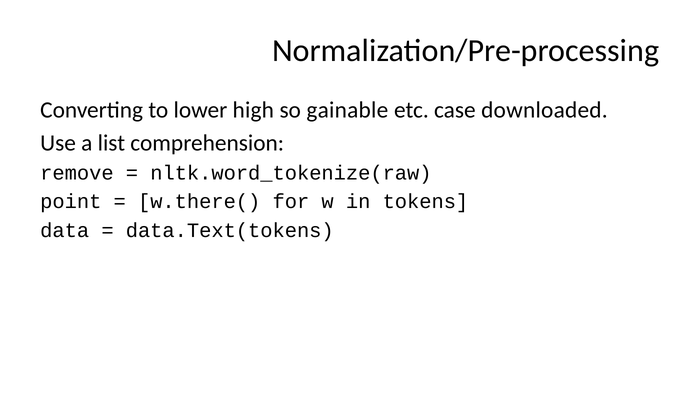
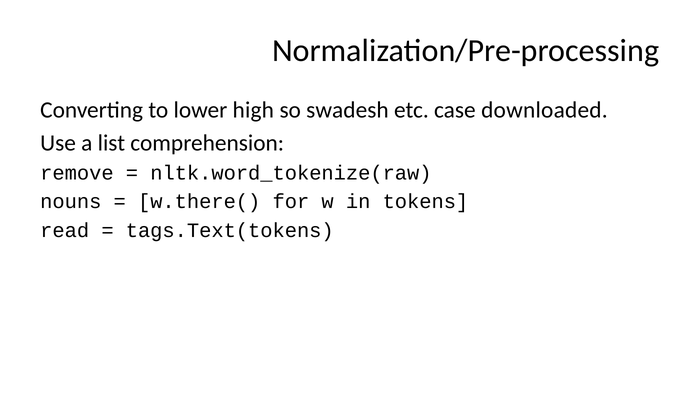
gainable: gainable -> swadesh
point: point -> nouns
data: data -> read
data.Text(tokens: data.Text(tokens -> tags.Text(tokens
